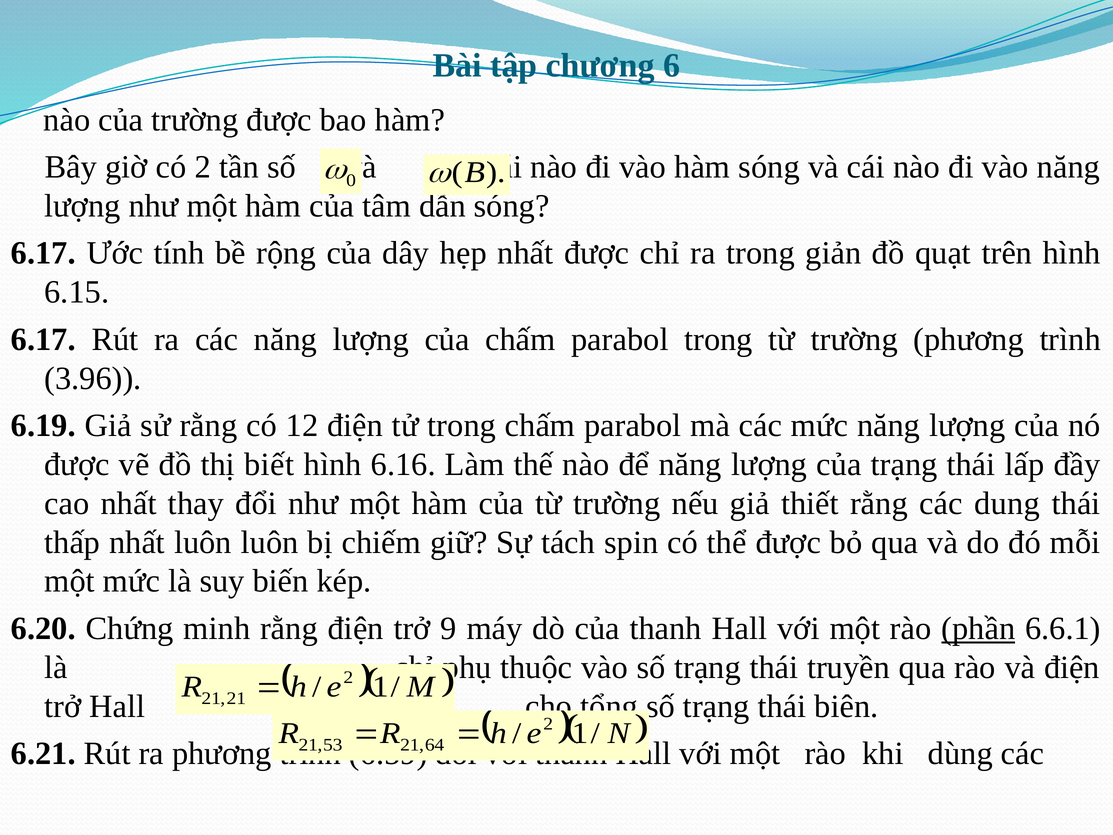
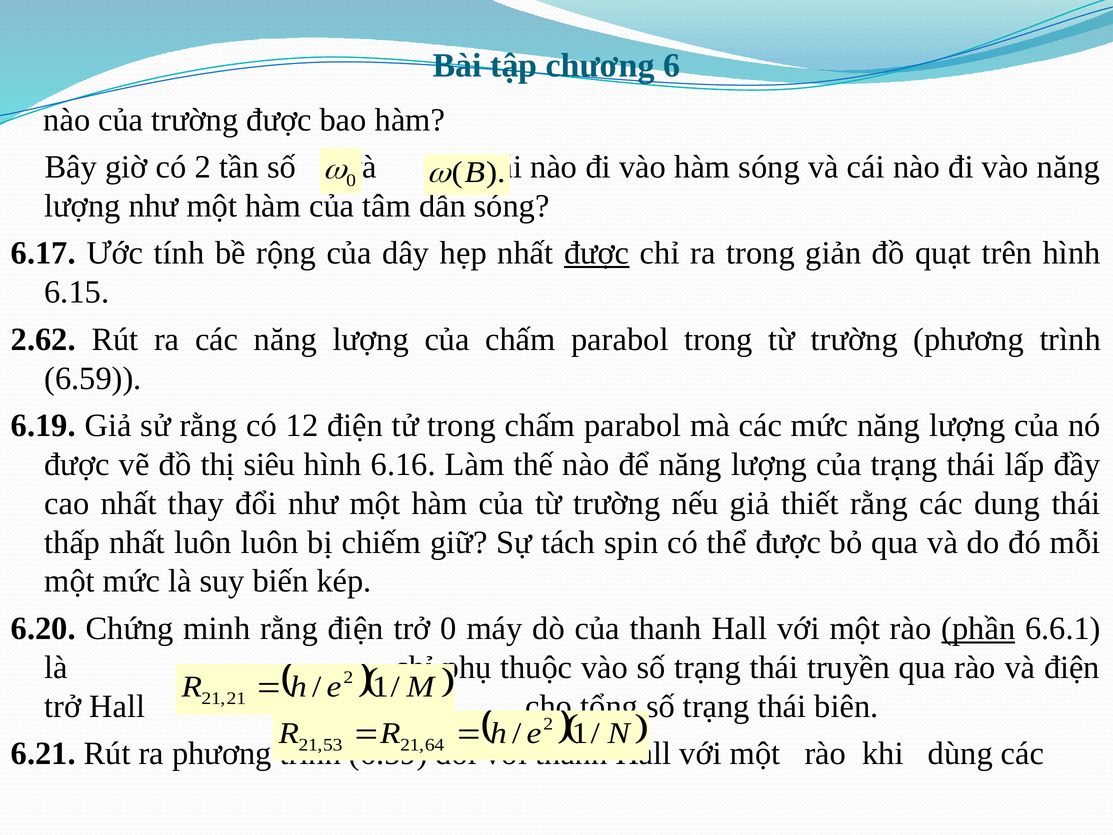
được at (597, 253) underline: none -> present
6.17 at (43, 339): 6.17 -> 2.62
3.96 at (93, 378): 3.96 -> 6.59
biết: biết -> siêu
trở 9: 9 -> 0
